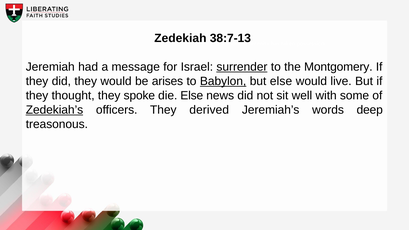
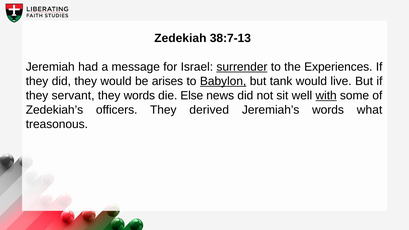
Montgomery: Montgomery -> Experiences
but else: else -> tank
thought: thought -> servant
they spoke: spoke -> words
with underline: none -> present
Zedekiah’s underline: present -> none
deep: deep -> what
